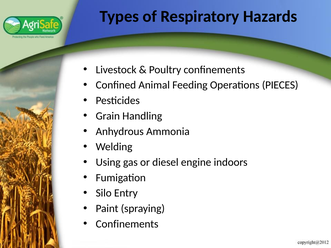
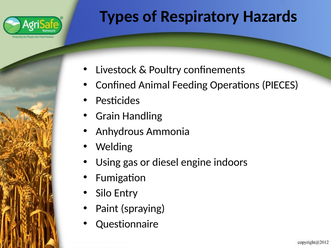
Confinements at (127, 224): Confinements -> Questionnaire
